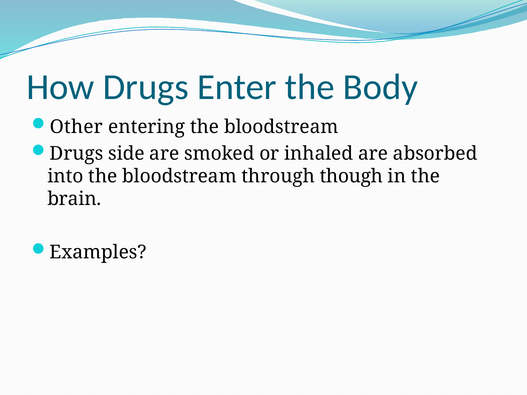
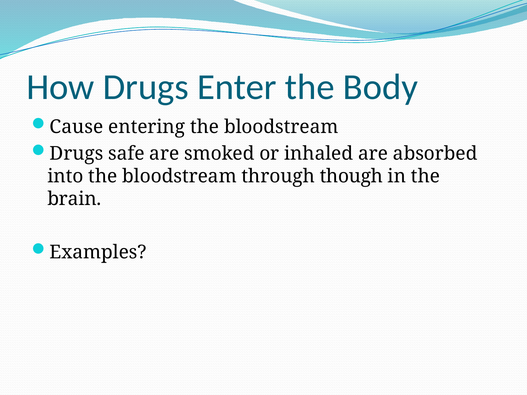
Other: Other -> Cause
side: side -> safe
